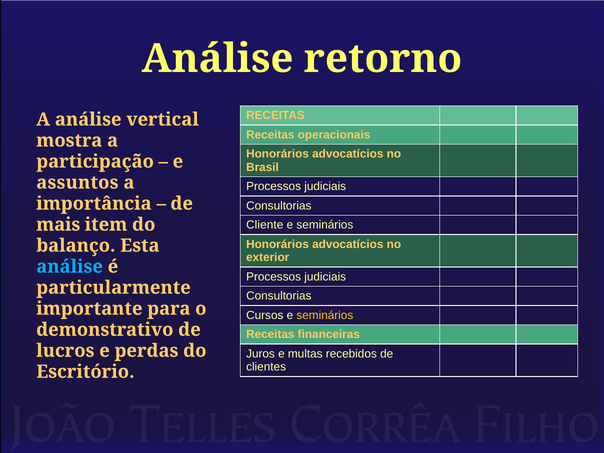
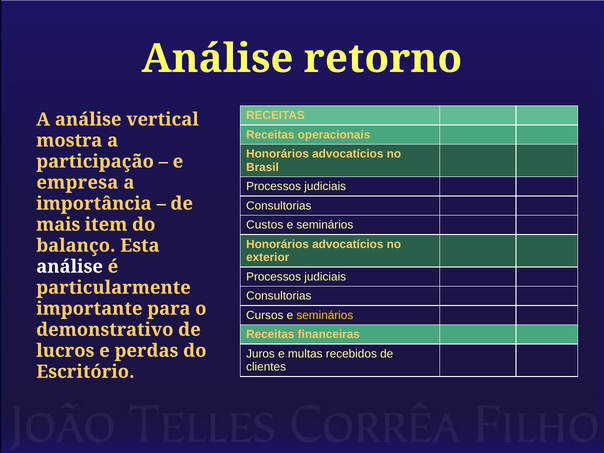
assuntos: assuntos -> empresa
Cliente: Cliente -> Custos
análise at (70, 267) colour: light blue -> white
